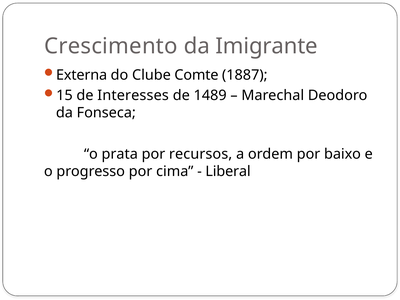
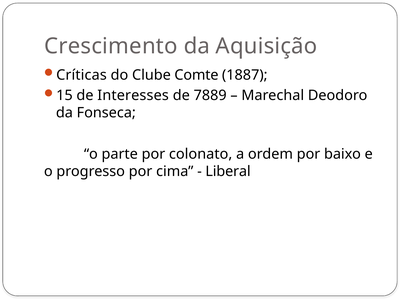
Imigrante: Imigrante -> Aquisição
Externa: Externa -> Críticas
1489: 1489 -> 7889
prata: prata -> parte
recursos: recursos -> colonato
